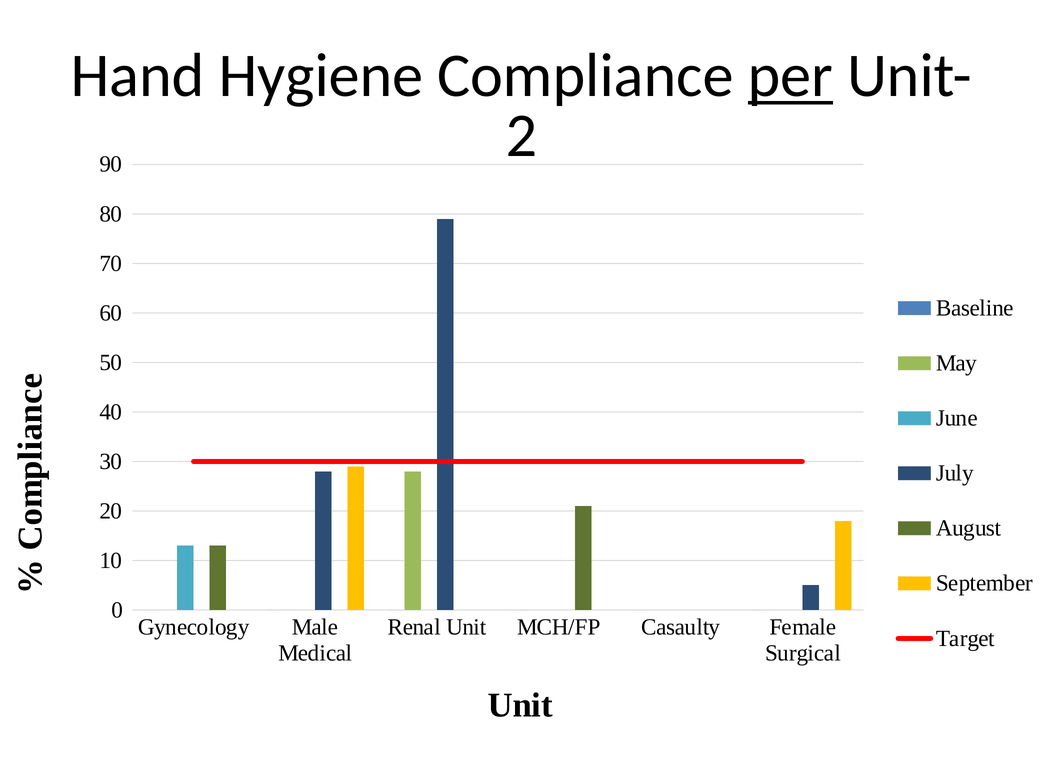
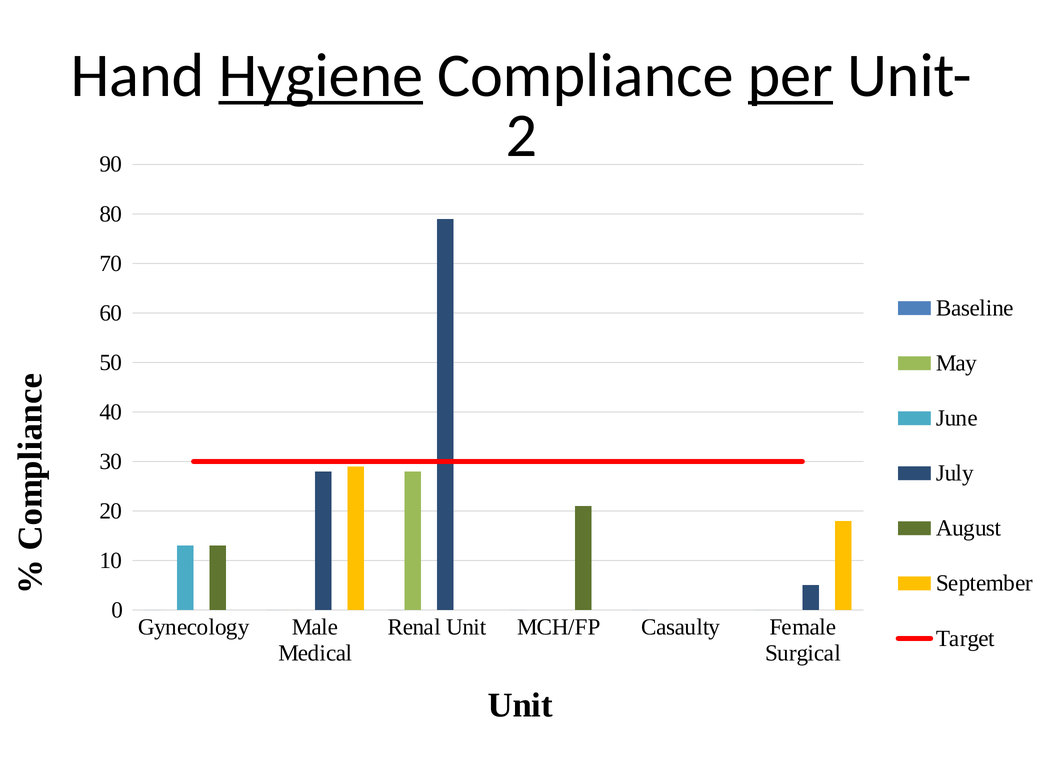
Hygiene underline: none -> present
